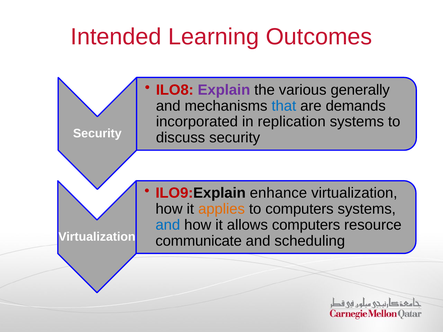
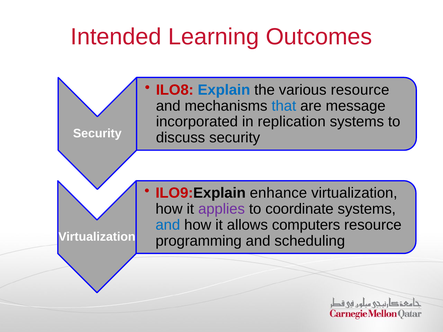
Explain colour: purple -> blue
various generally: generally -> resource
demands: demands -> message
applies colour: orange -> purple
to computers: computers -> coordinate
communicate: communicate -> programming
